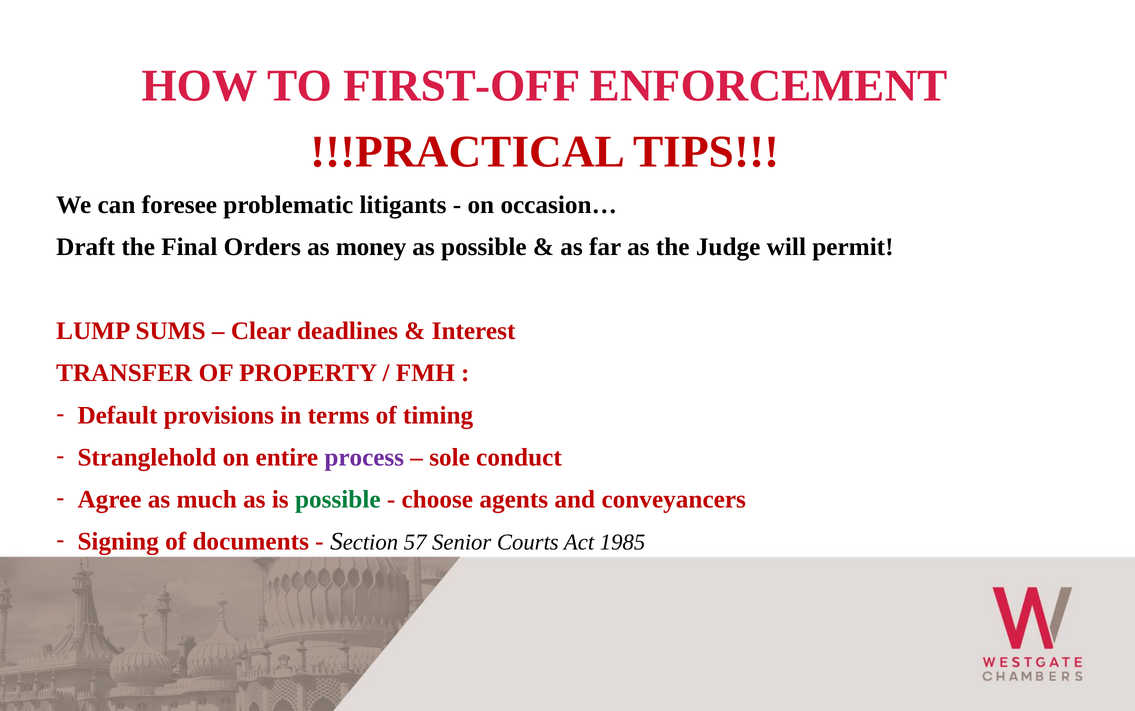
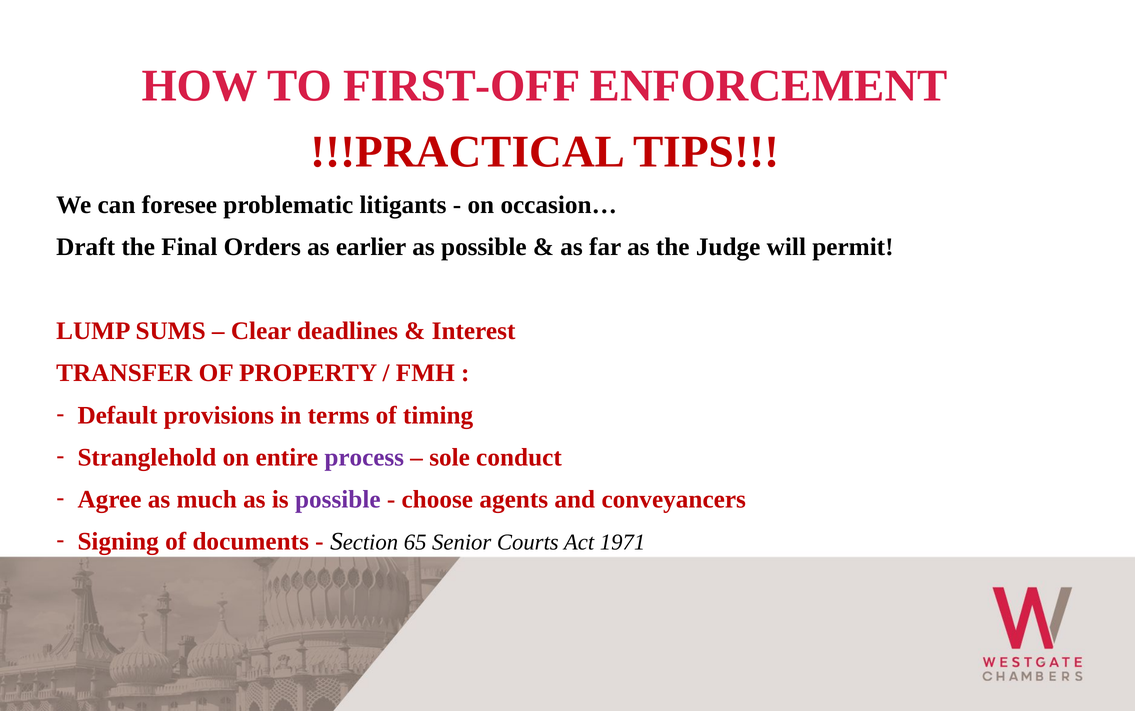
money: money -> earlier
possible at (338, 500) colour: green -> purple
57: 57 -> 65
1985: 1985 -> 1971
